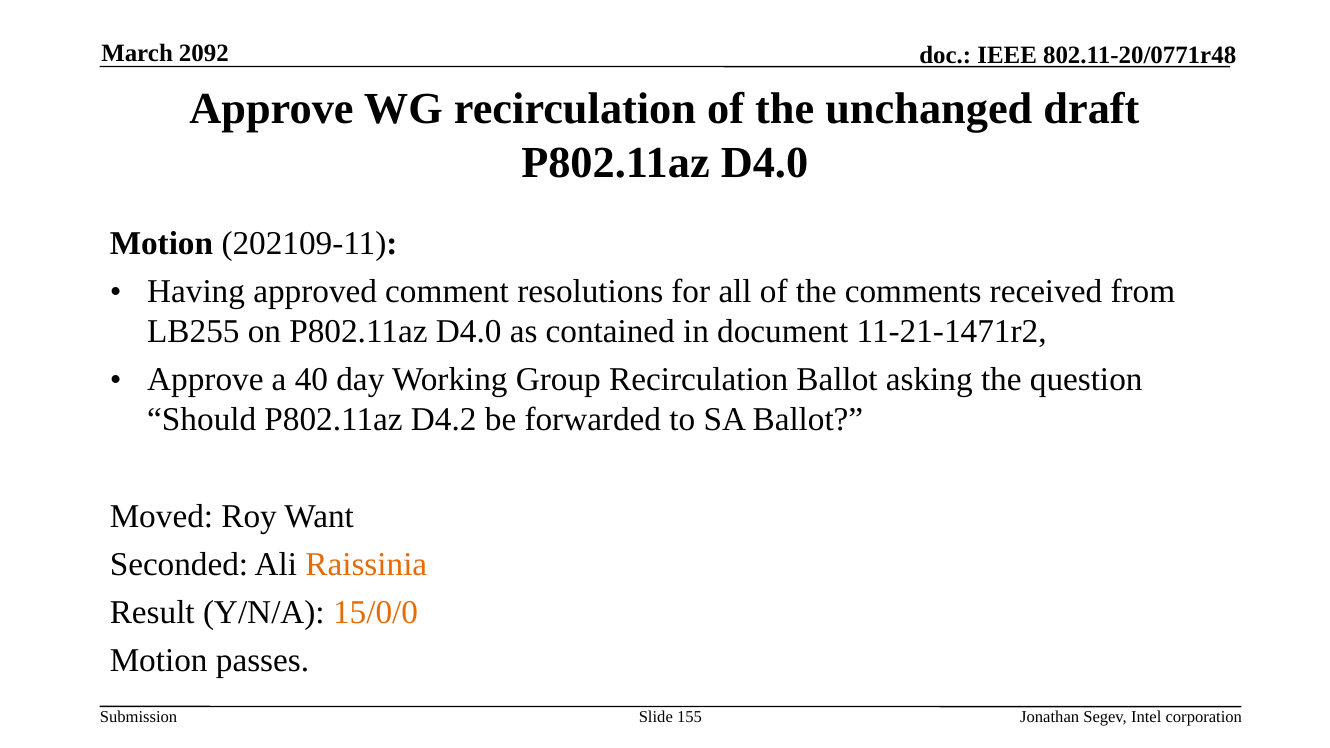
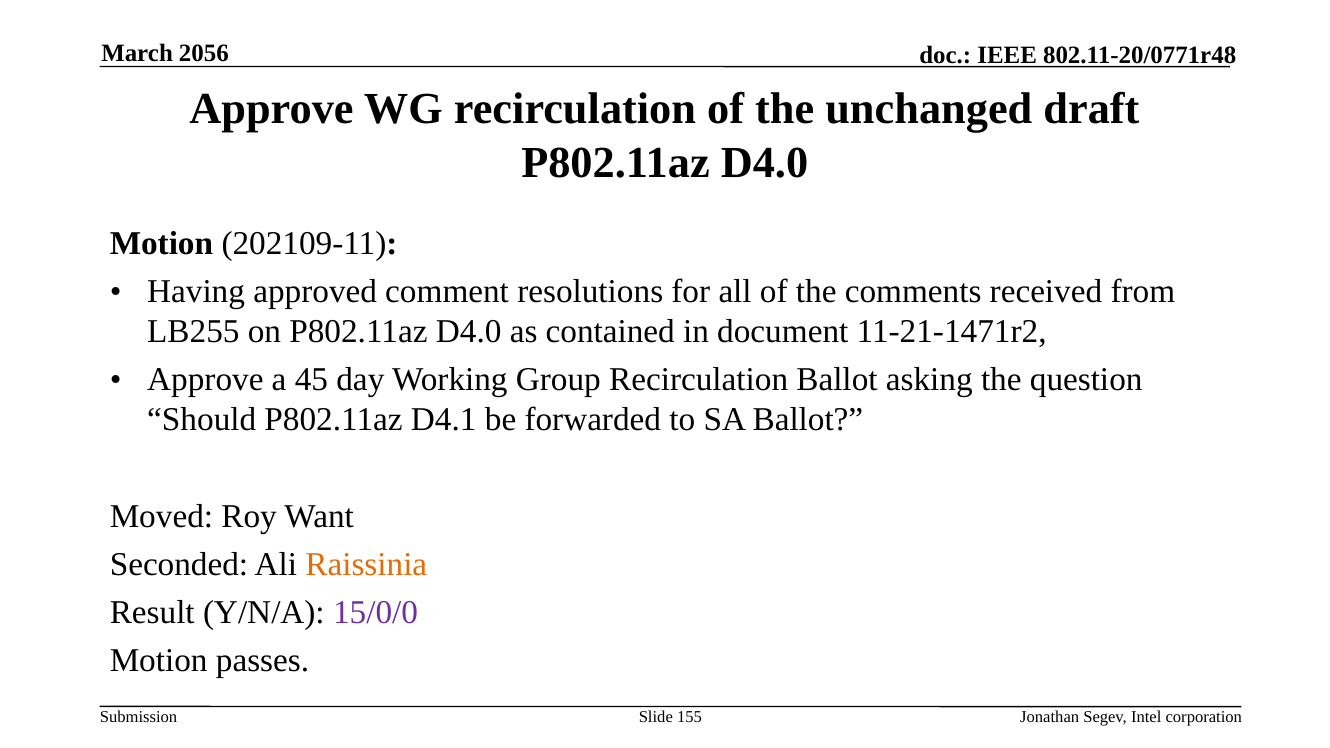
2092: 2092 -> 2056
40: 40 -> 45
D4.2: D4.2 -> D4.1
15/0/0 colour: orange -> purple
